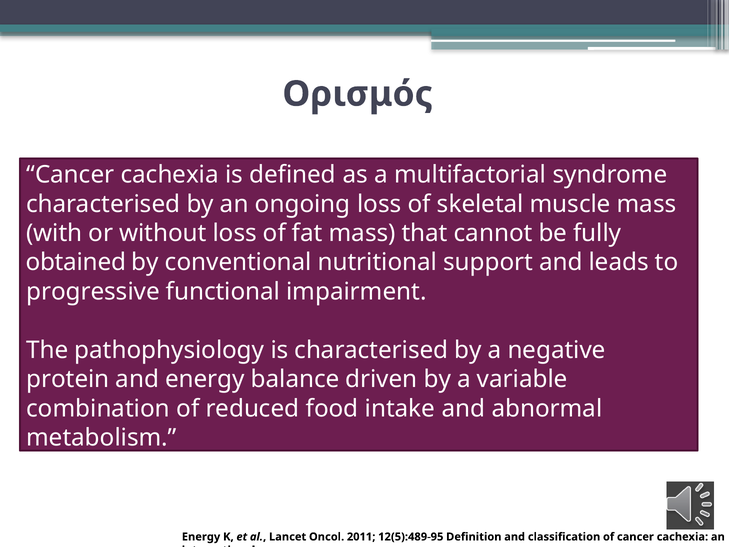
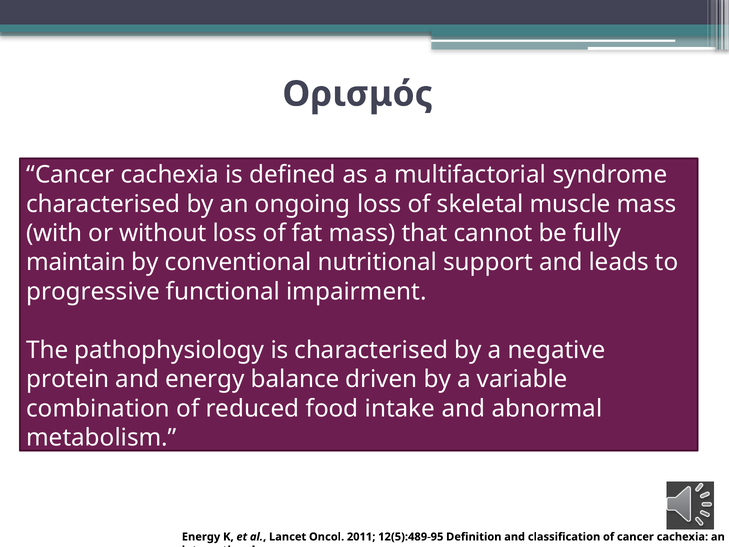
obtained: obtained -> maintain
